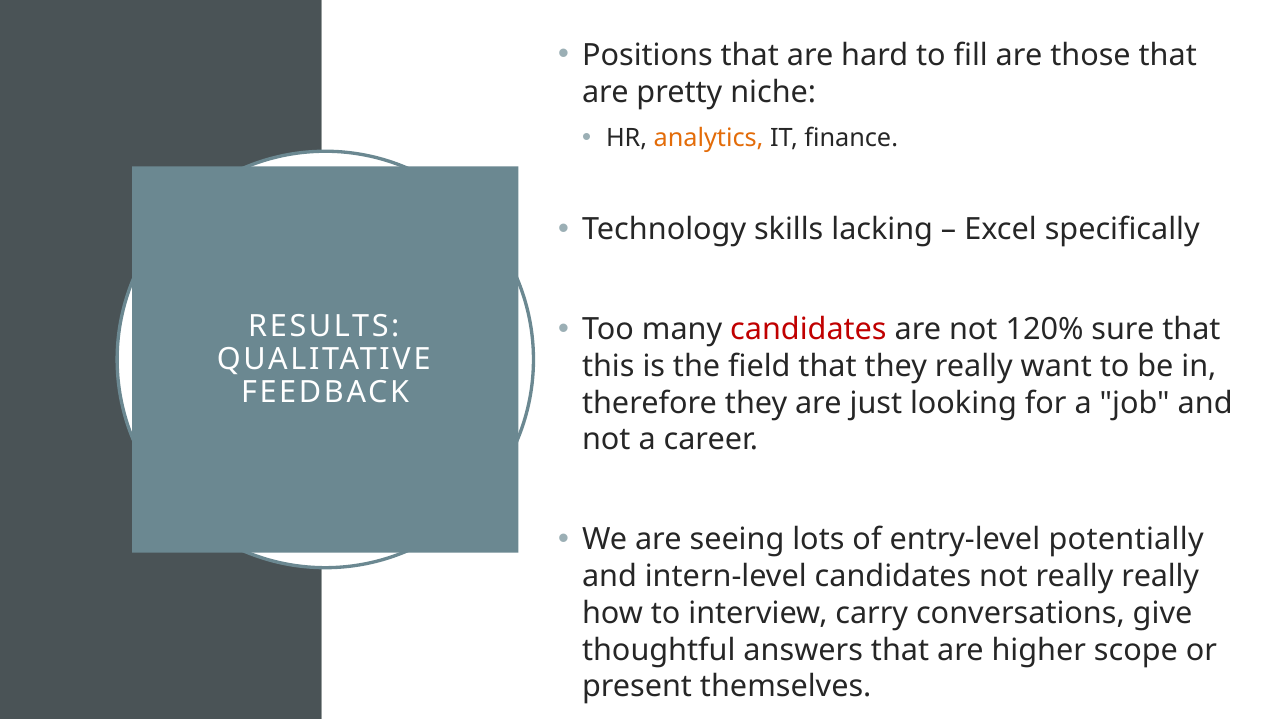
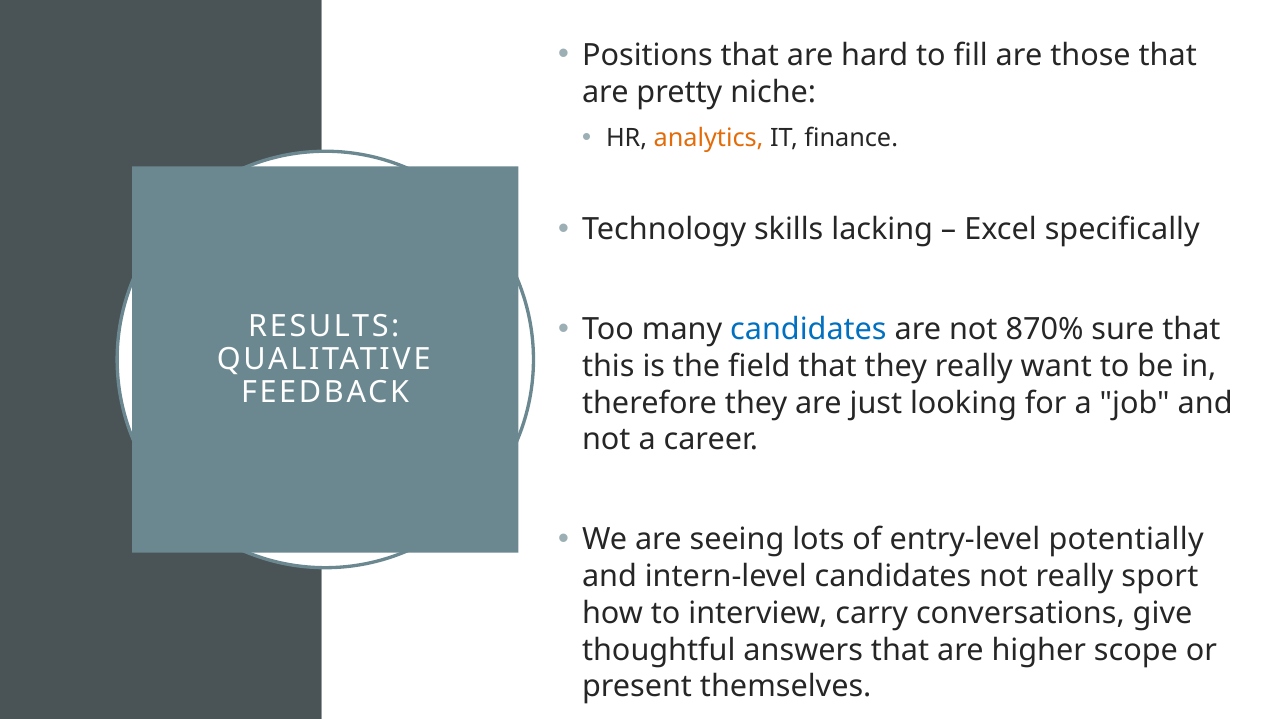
candidates at (808, 330) colour: red -> blue
120%: 120% -> 870%
really really: really -> sport
